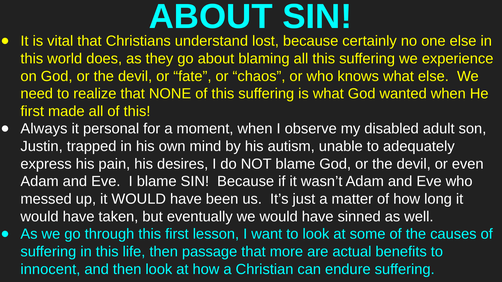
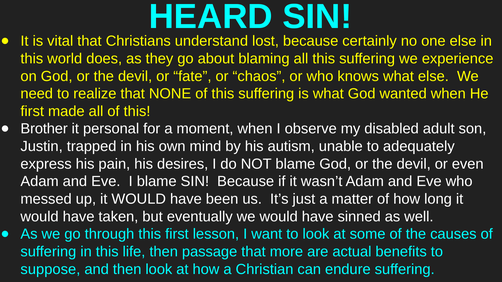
ABOUT at (211, 17): ABOUT -> HEARD
Always: Always -> Brother
innocent: innocent -> suppose
